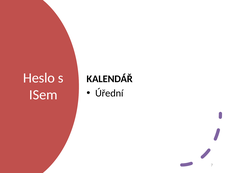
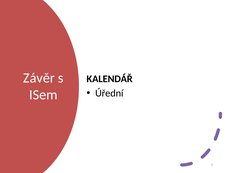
Heslo: Heslo -> Závěr
